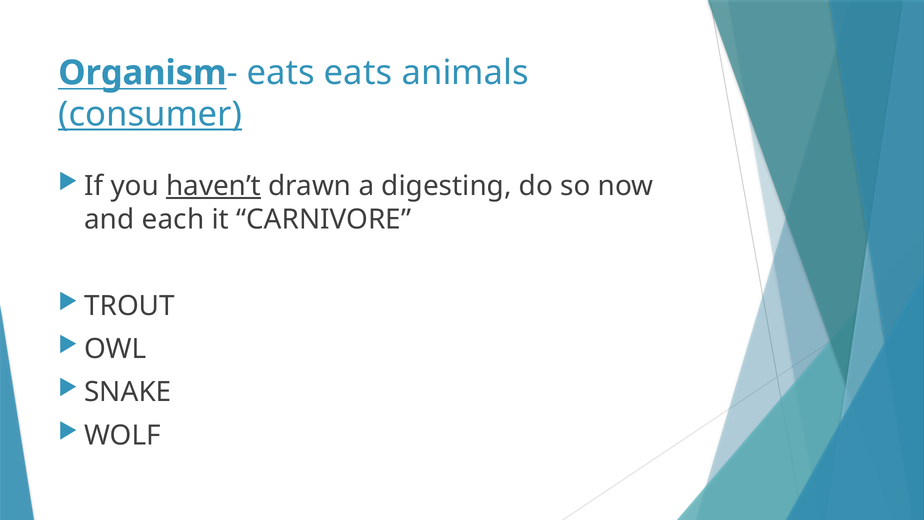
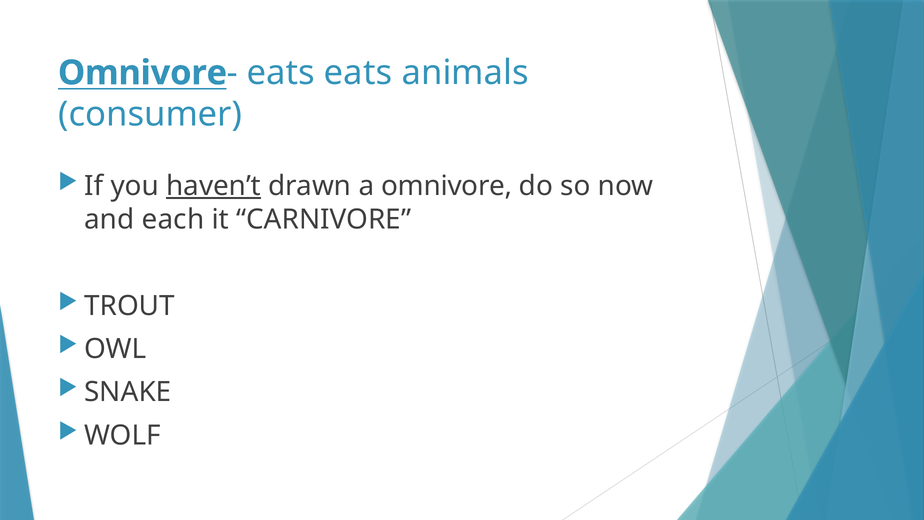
Organism at (142, 73): Organism -> Omnivore
consumer underline: present -> none
a digesting: digesting -> omnivore
